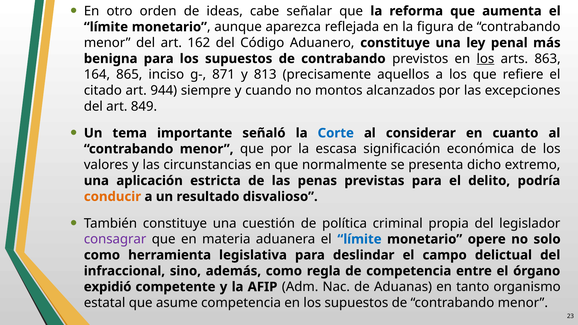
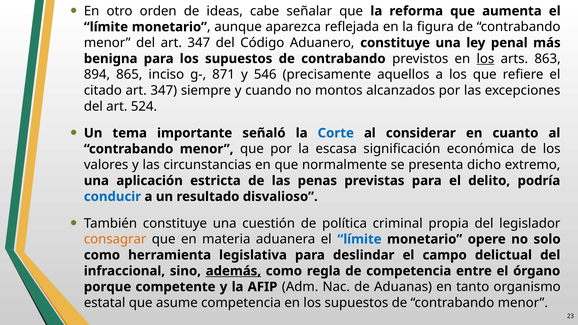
del art 162: 162 -> 347
164: 164 -> 894
813: 813 -> 546
citado art 944: 944 -> 347
849: 849 -> 524
conducir colour: orange -> blue
consagrar colour: purple -> orange
además underline: none -> present
expidió: expidió -> porque
